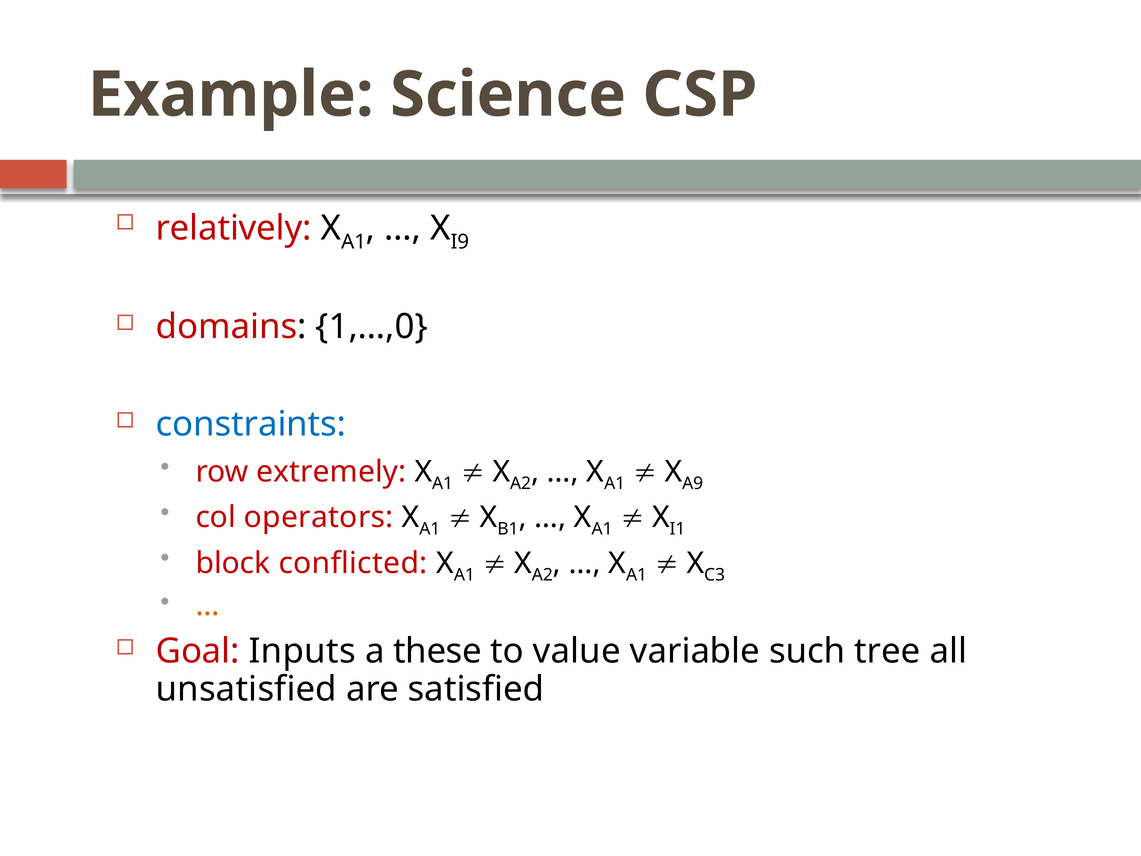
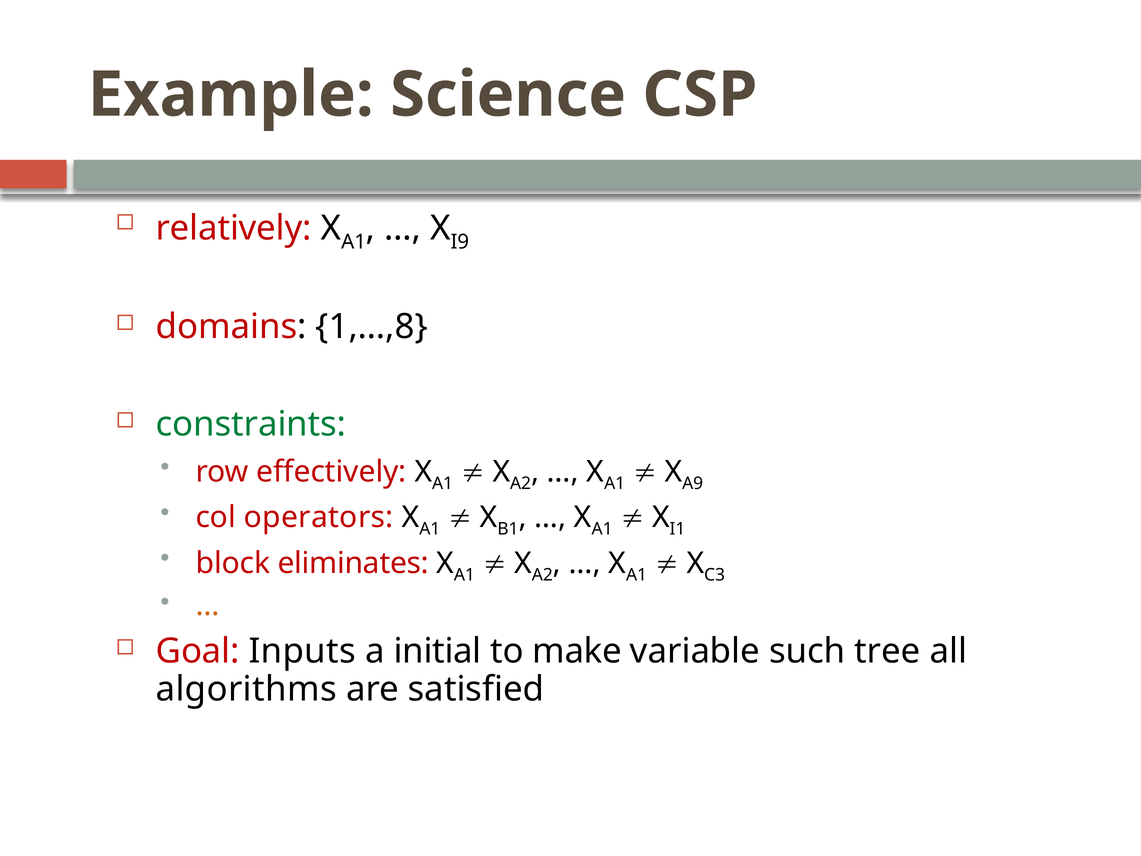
1,…,0: 1,…,0 -> 1,…,8
constraints colour: blue -> green
extremely: extremely -> effectively
conflicted: conflicted -> eliminates
these: these -> initial
value: value -> make
unsatisfied: unsatisfied -> algorithms
